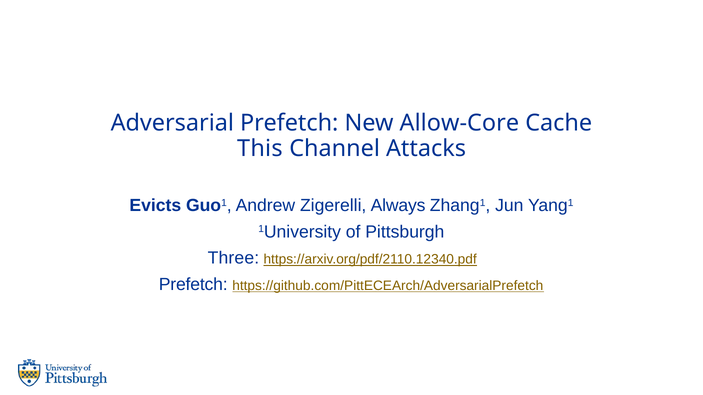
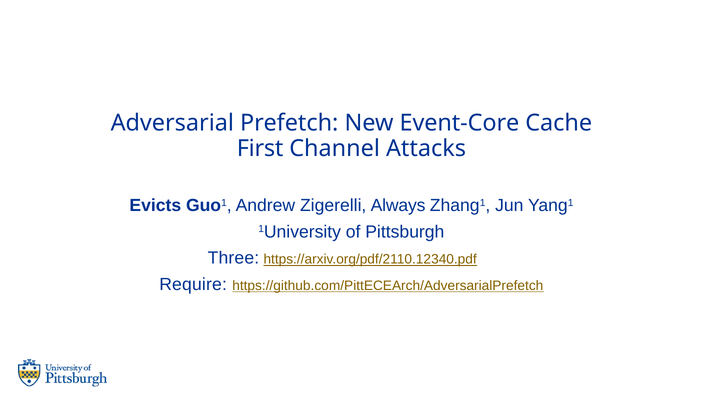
Allow-Core: Allow-Core -> Event-Core
This: This -> First
Prefetch at (193, 285): Prefetch -> Require
